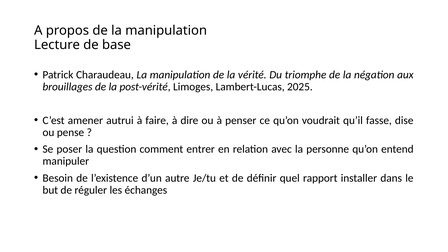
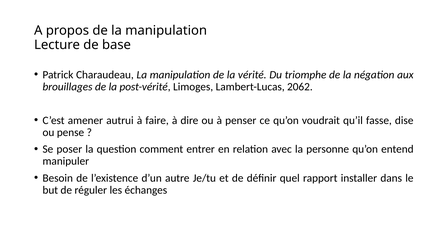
2025: 2025 -> 2062
